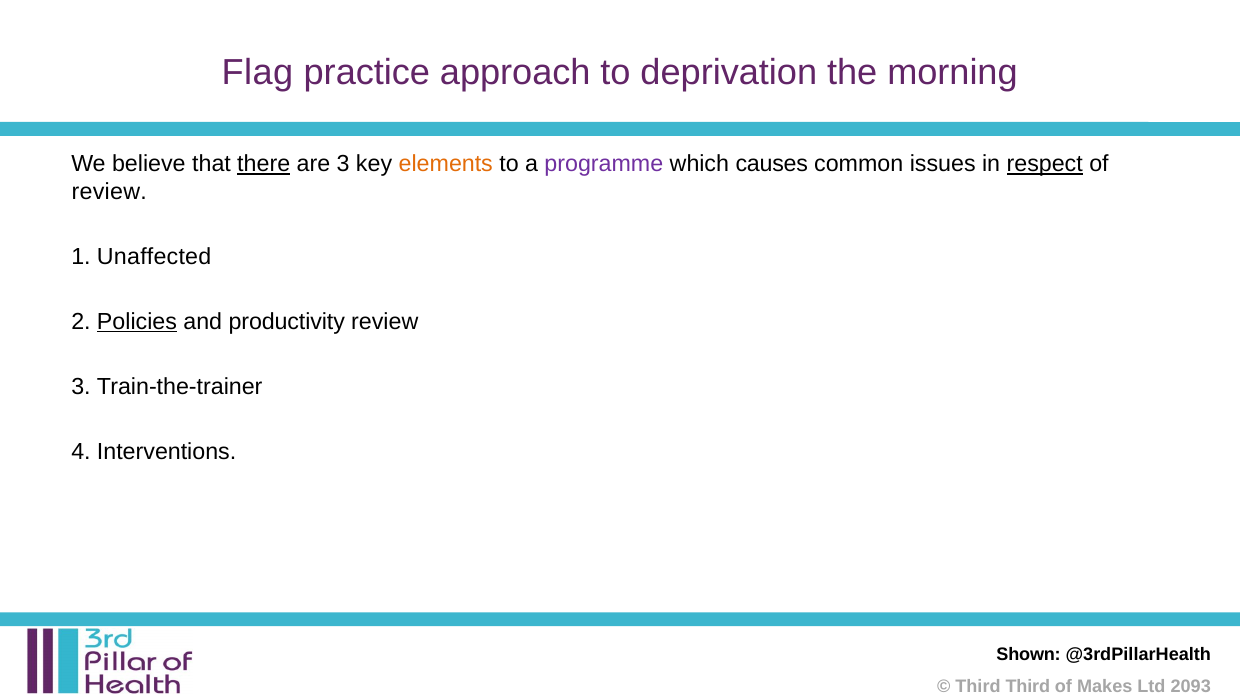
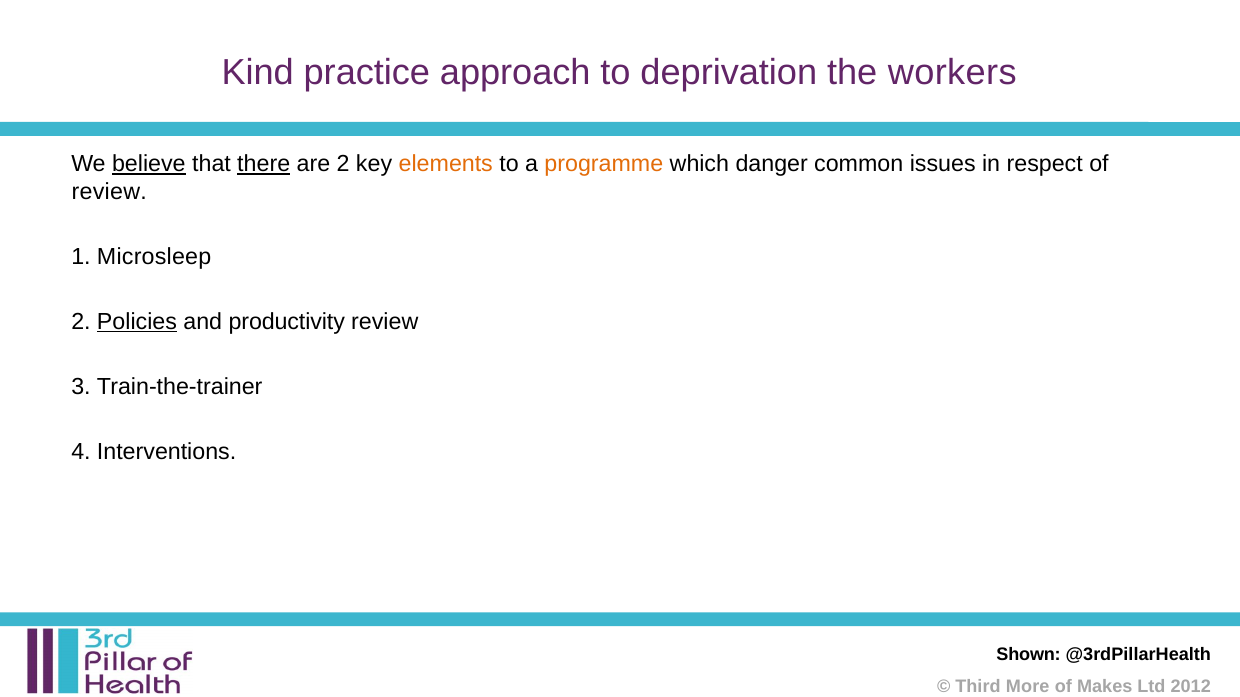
Flag: Flag -> Kind
morning: morning -> workers
believe underline: none -> present
are 3: 3 -> 2
programme colour: purple -> orange
causes: causes -> danger
respect underline: present -> none
Unaffected: Unaffected -> Microsleep
Third Third: Third -> More
2093: 2093 -> 2012
